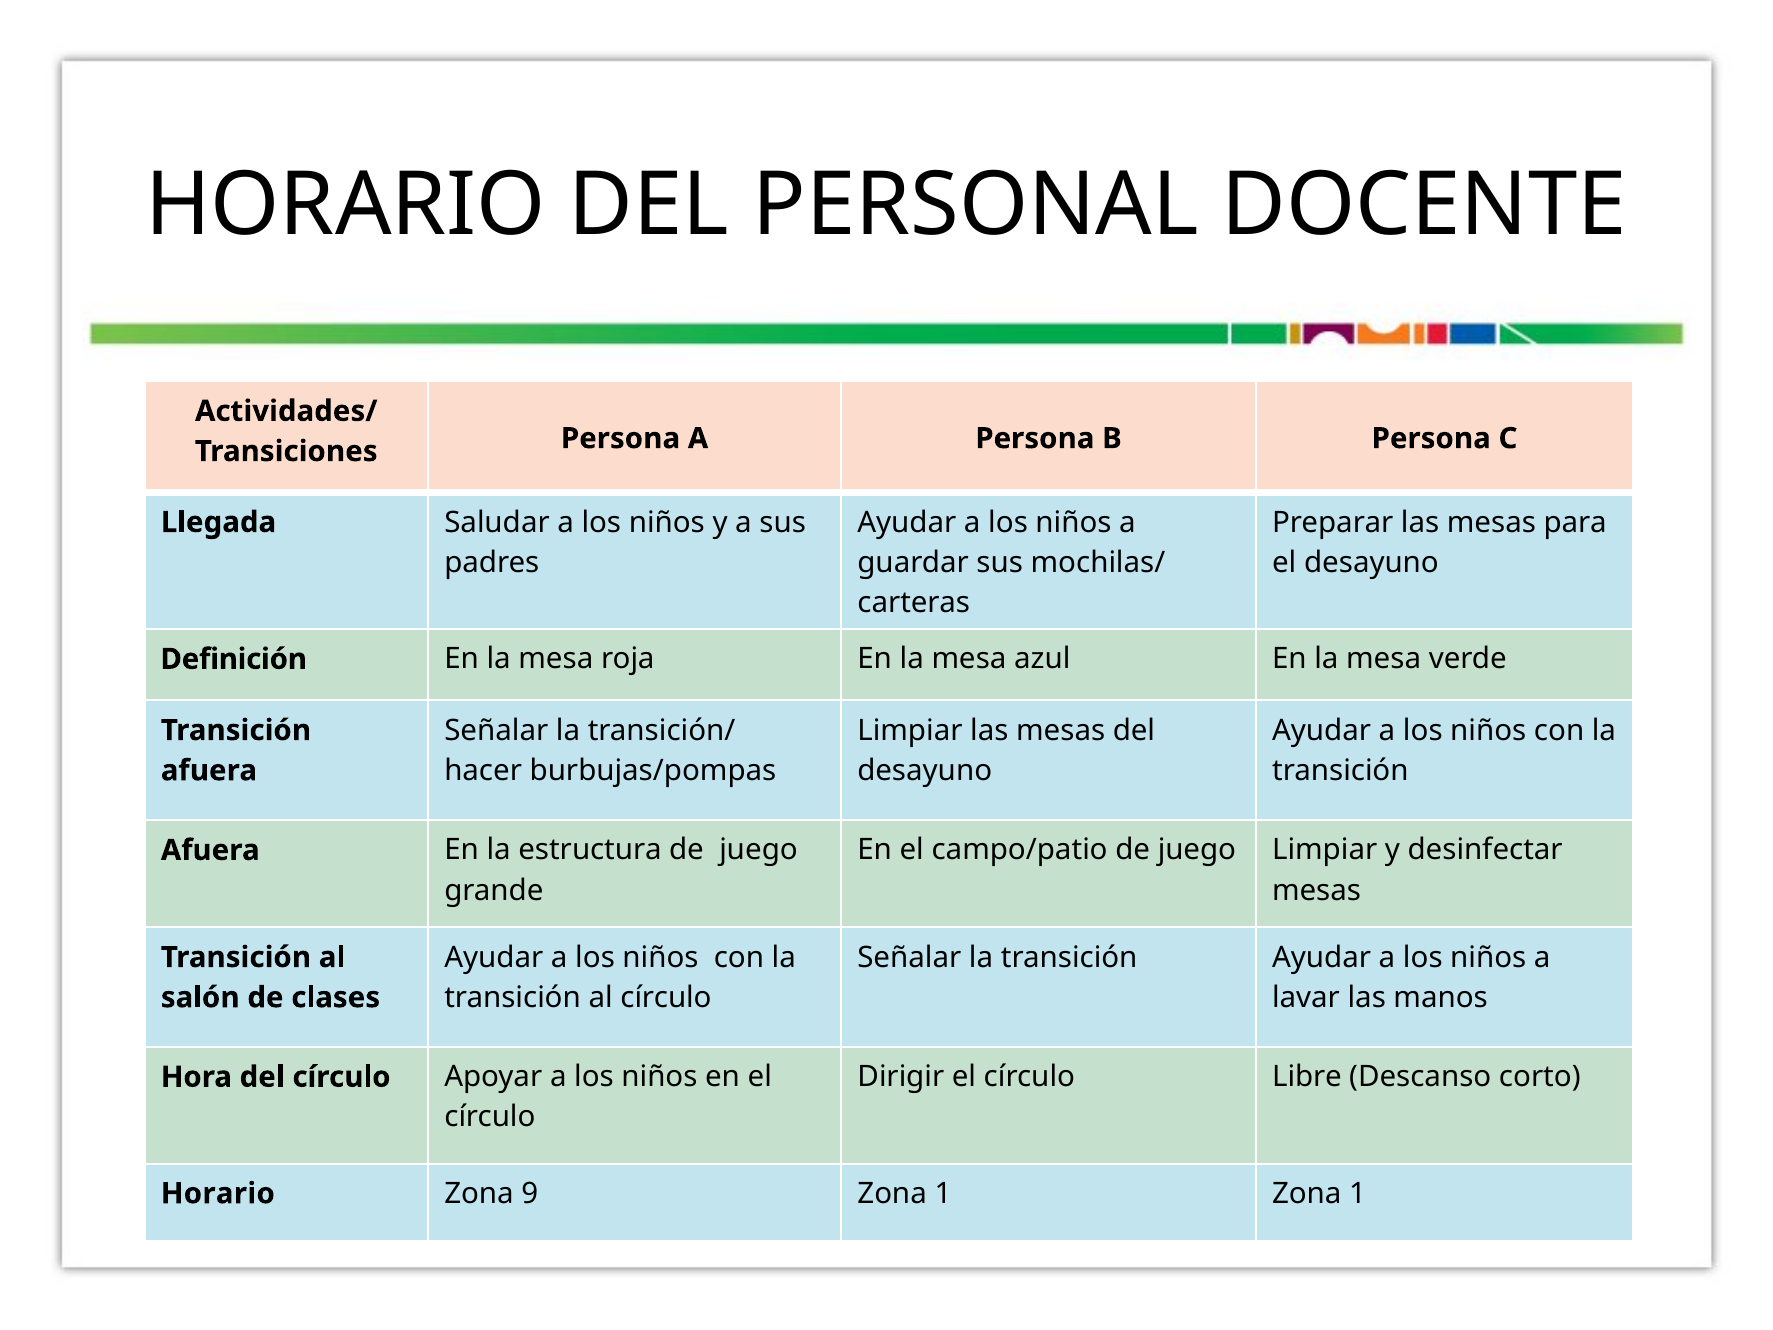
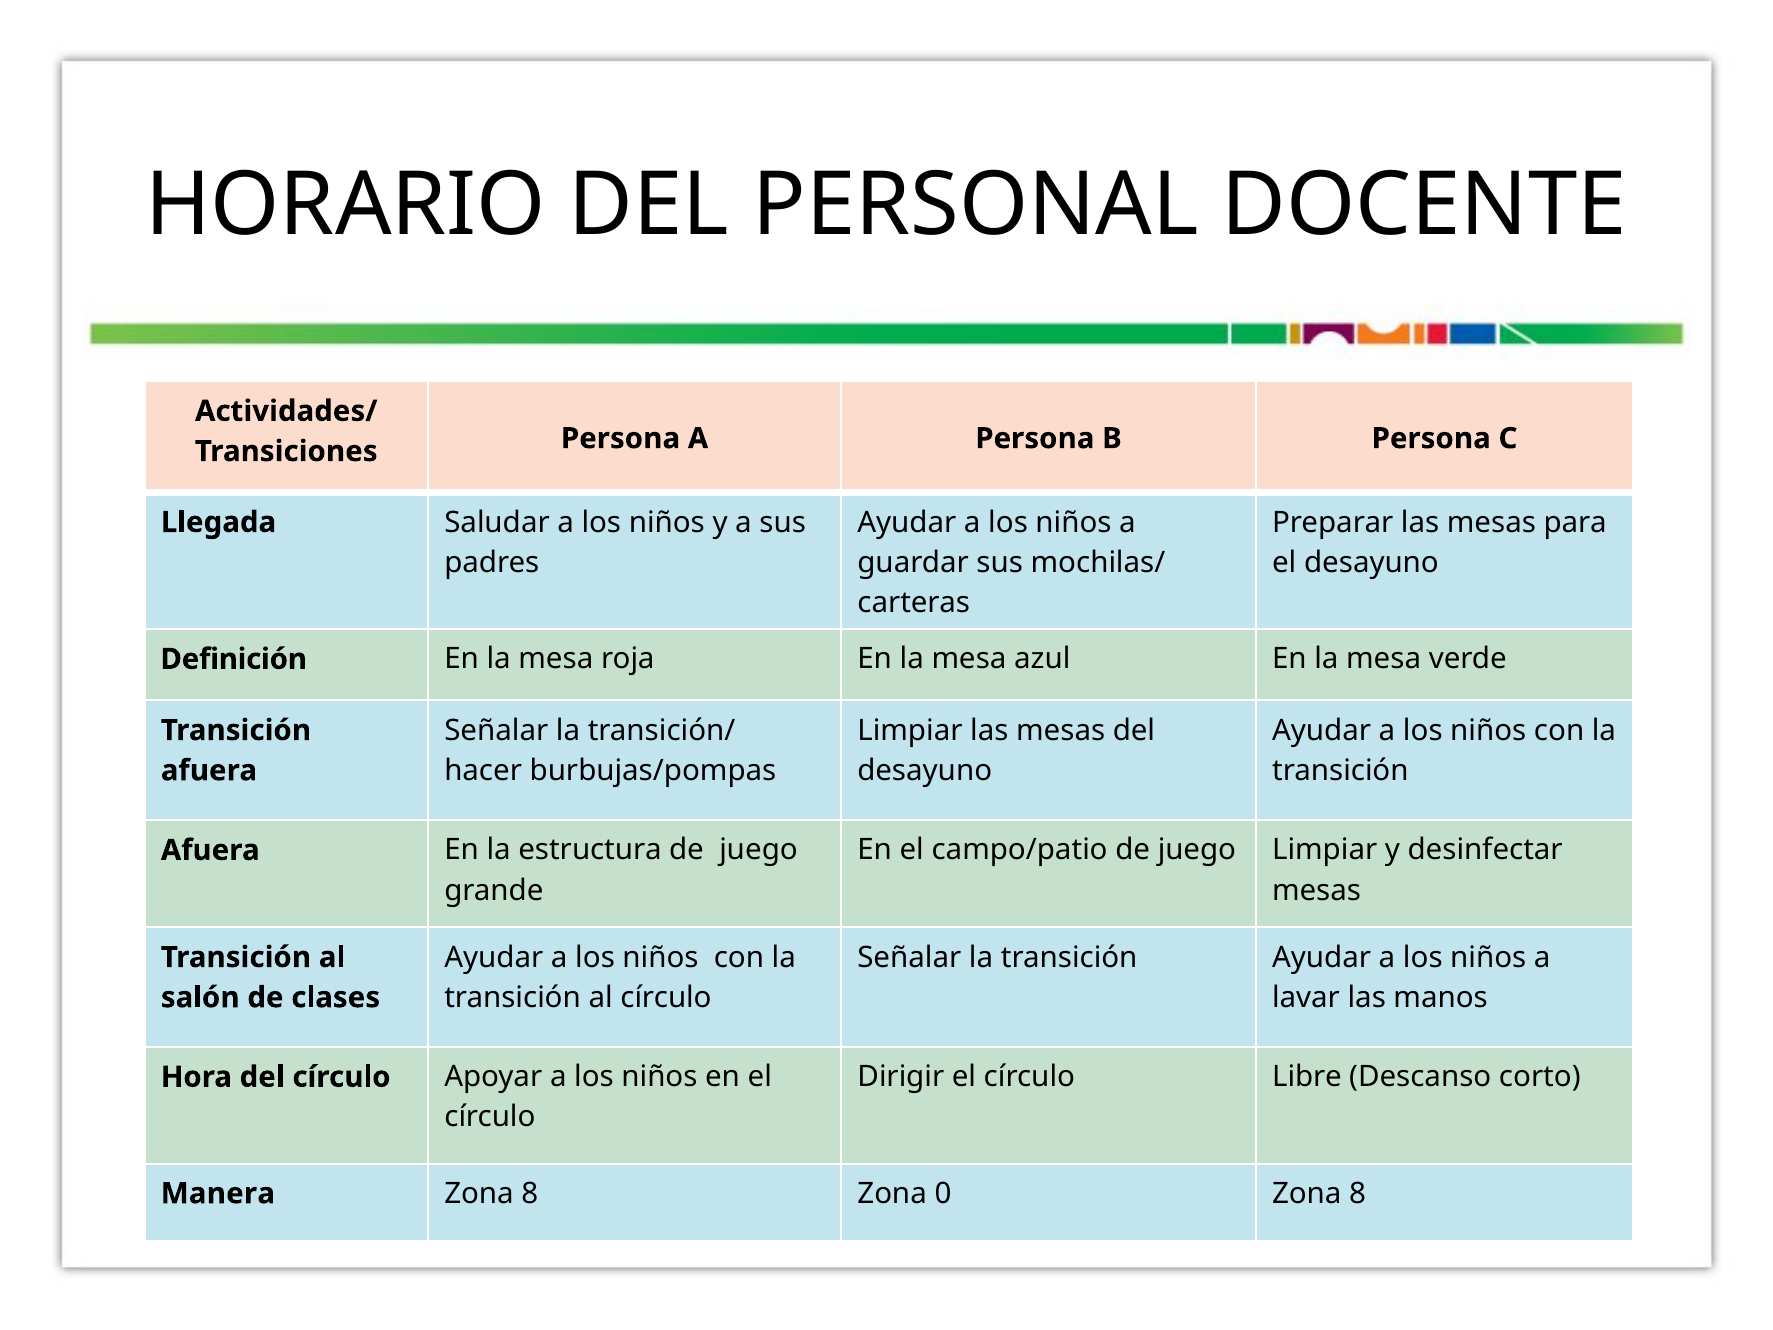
Horario at (218, 1193): Horario -> Manera
9 at (530, 1193): 9 -> 8
1 at (943, 1193): 1 -> 0
1 at (1358, 1193): 1 -> 8
